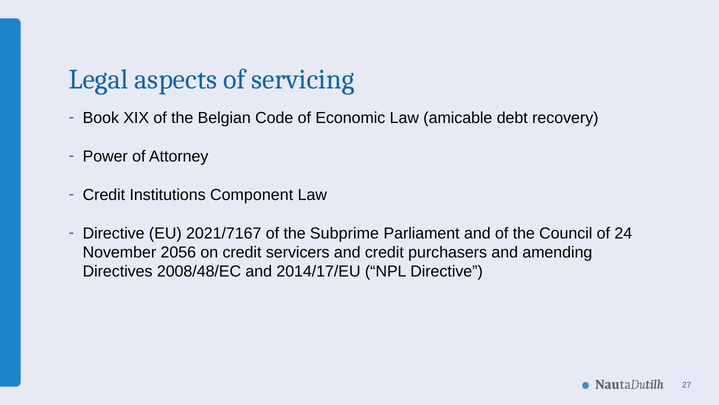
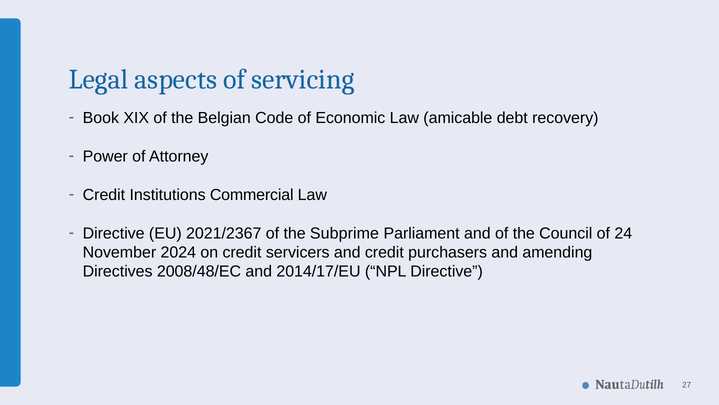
Component: Component -> Commercial
2021/7167: 2021/7167 -> 2021/2367
2056: 2056 -> 2024
